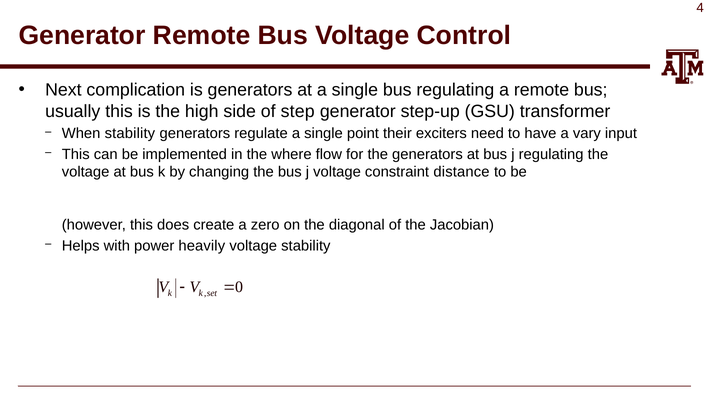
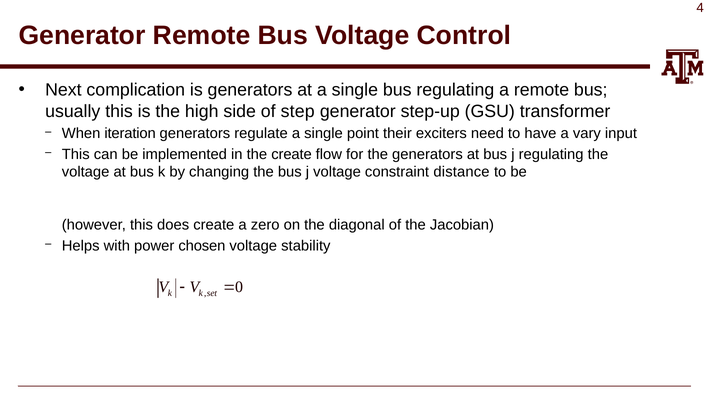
When stability: stability -> iteration
the where: where -> create
heavily: heavily -> chosen
